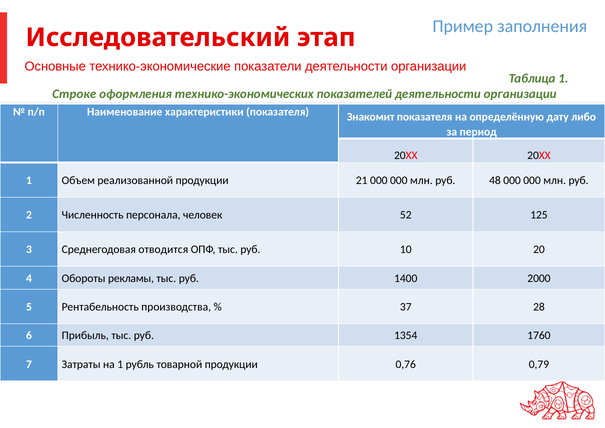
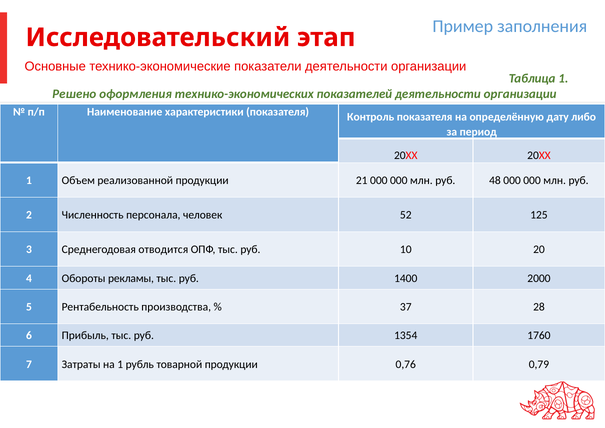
Строке: Строке -> Решено
Знакомит: Знакомит -> Контроль
